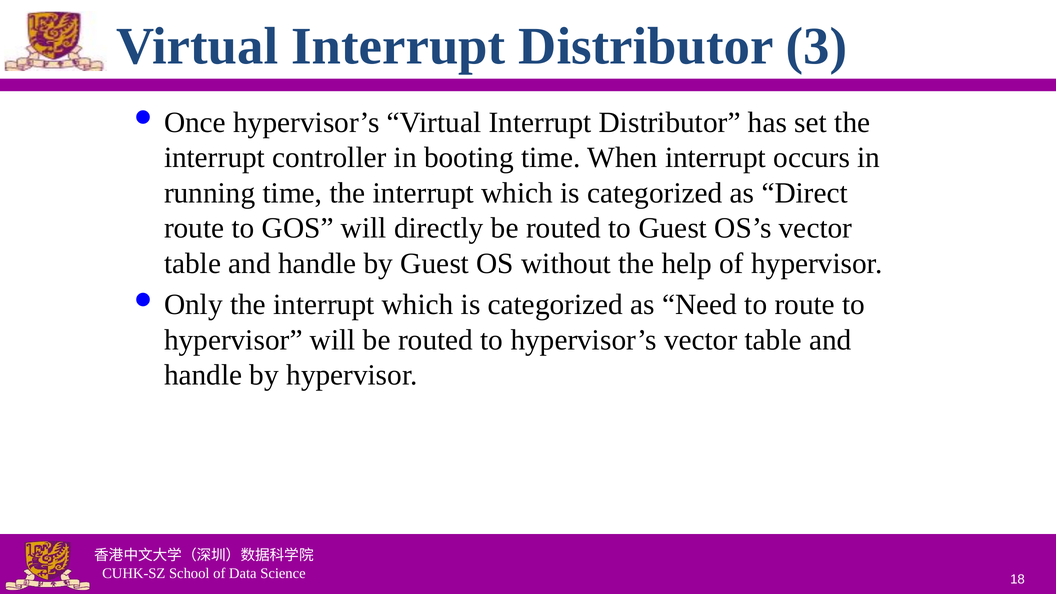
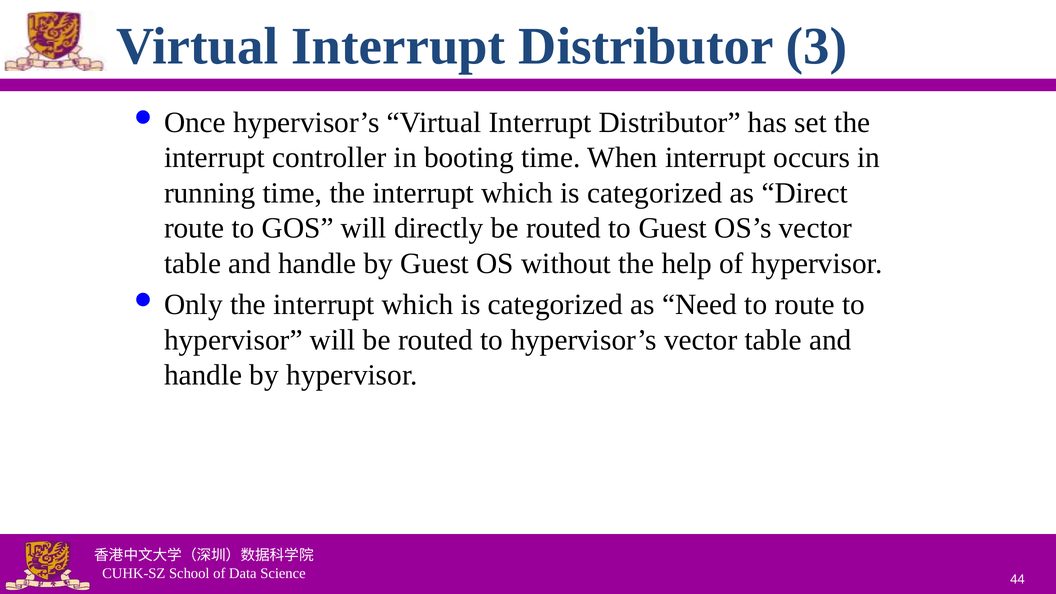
18: 18 -> 44
